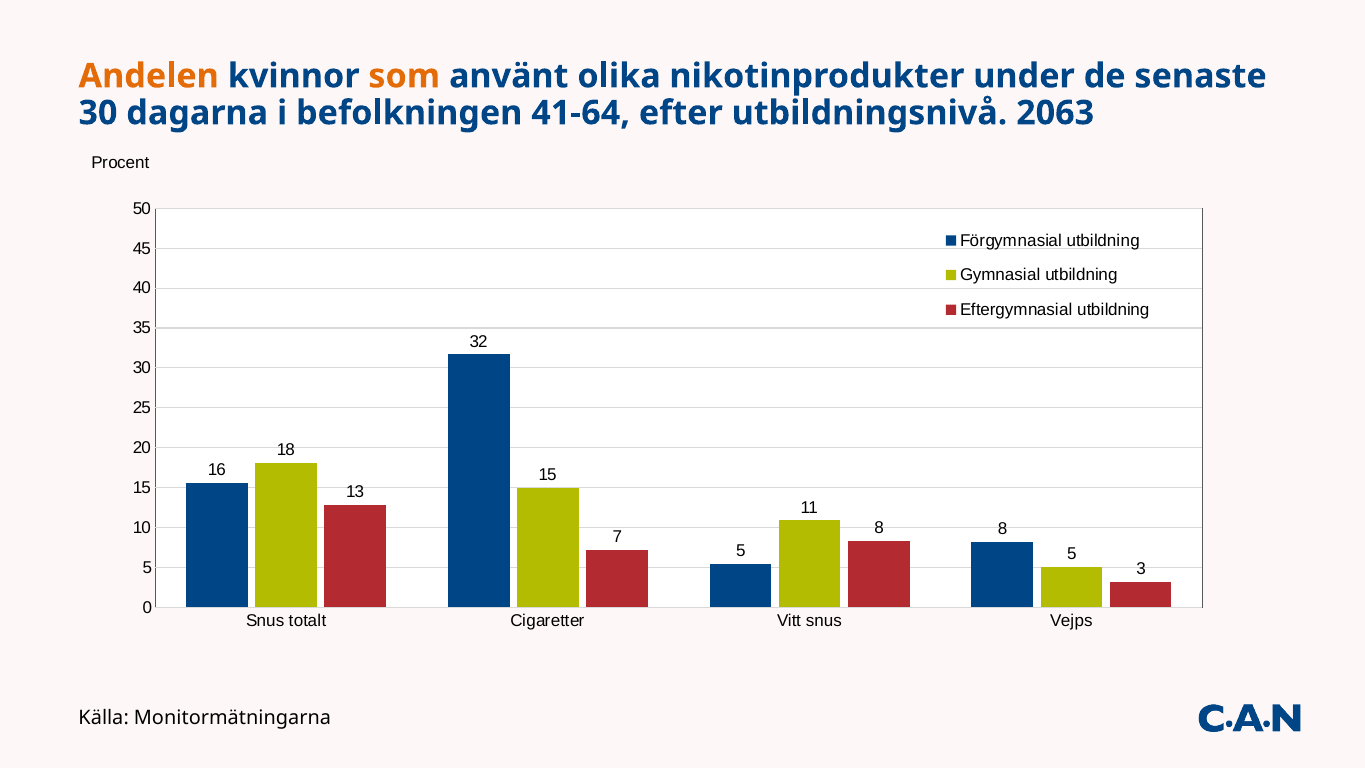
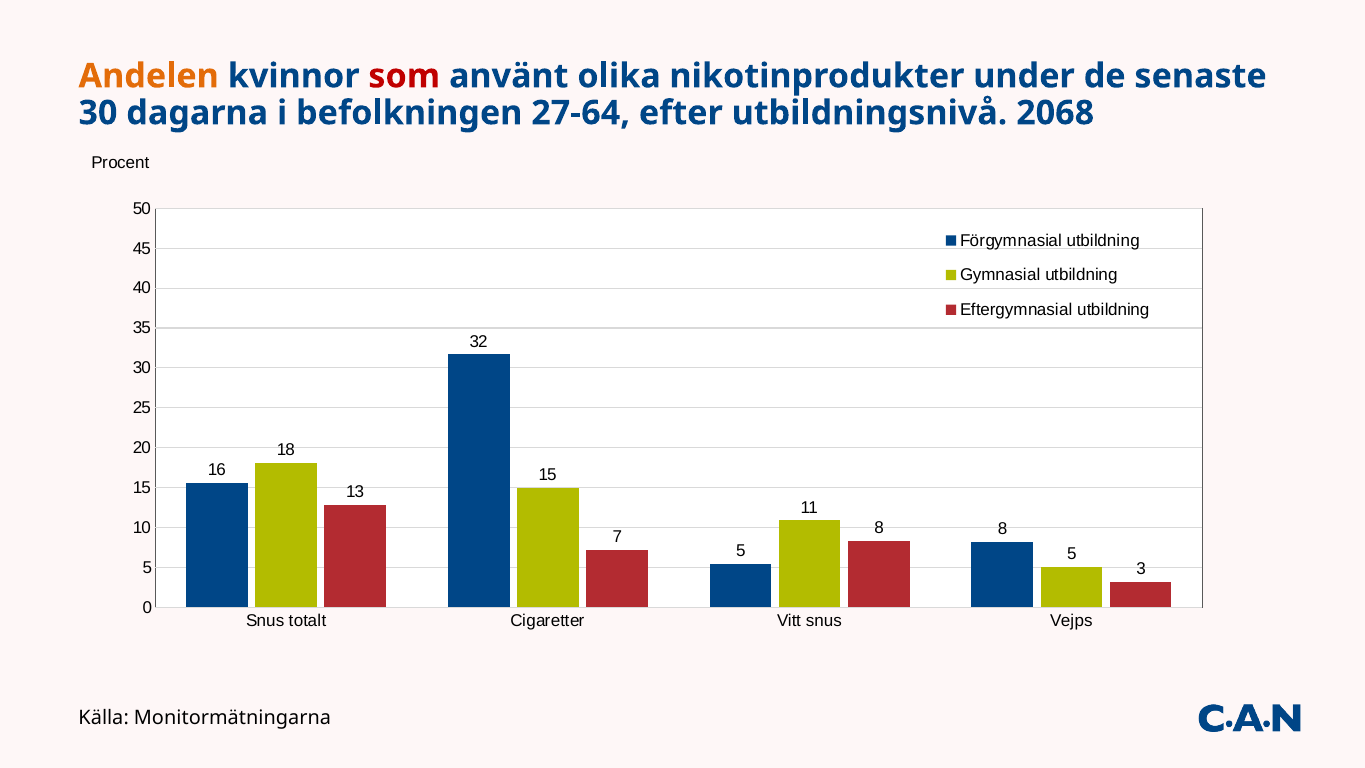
som colour: orange -> red
41-64: 41-64 -> 27-64
2063: 2063 -> 2068
